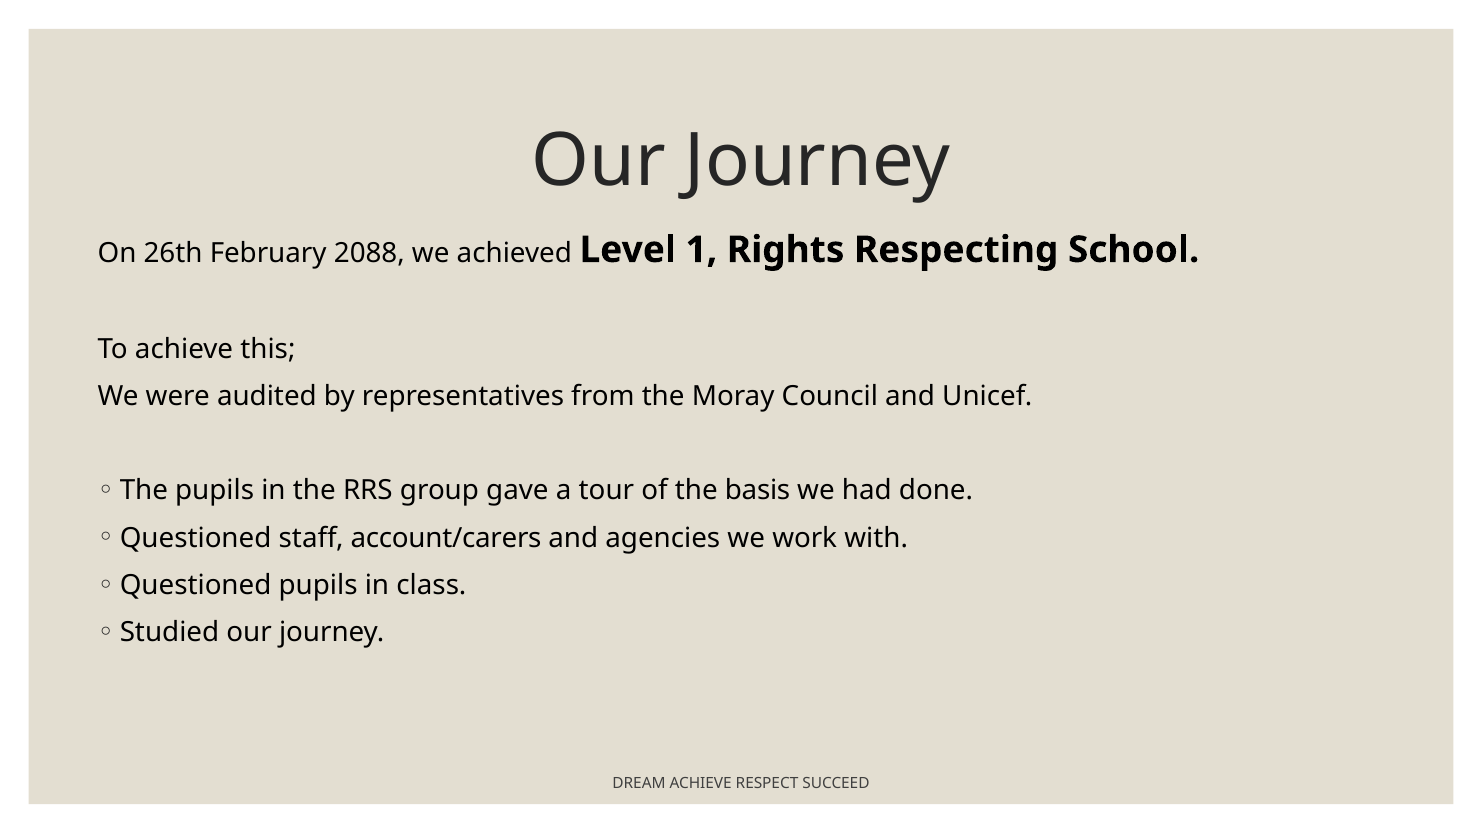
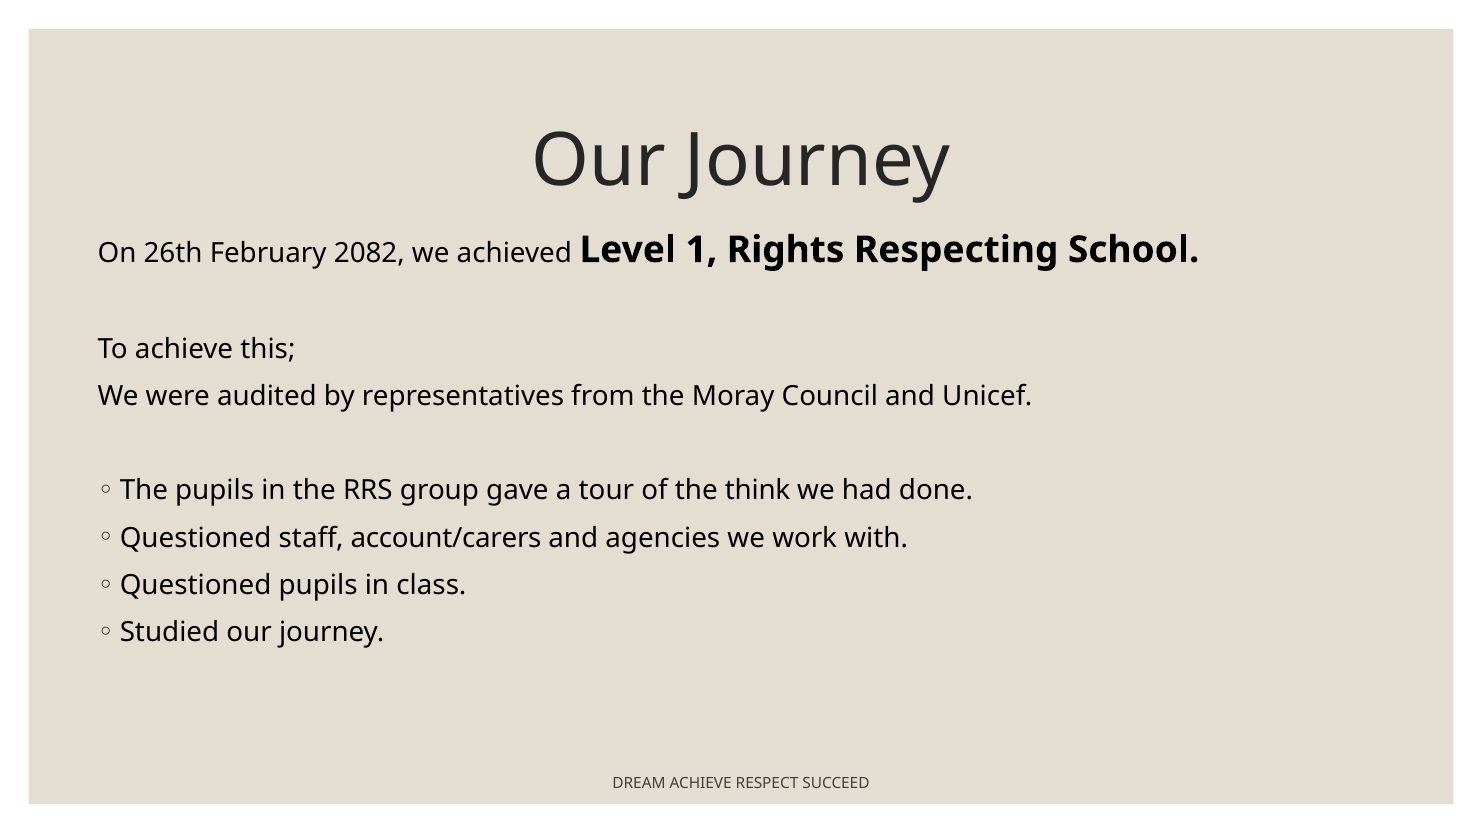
2088: 2088 -> 2082
basis: basis -> think
